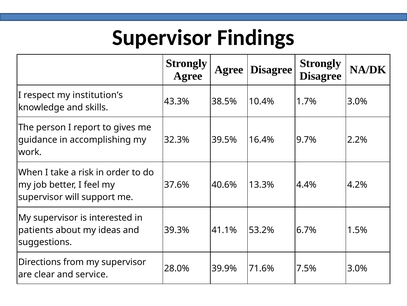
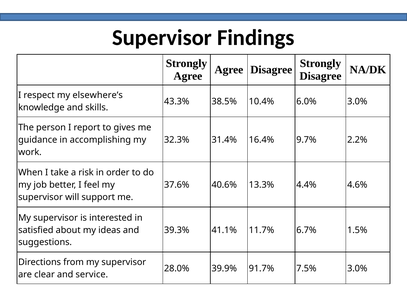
institution’s: institution’s -> elsewhere’s
1.7%: 1.7% -> 6.0%
39.5%: 39.5% -> 31.4%
4.2%: 4.2% -> 4.6%
patients: patients -> satisfied
53.2%: 53.2% -> 11.7%
71.6%: 71.6% -> 91.7%
